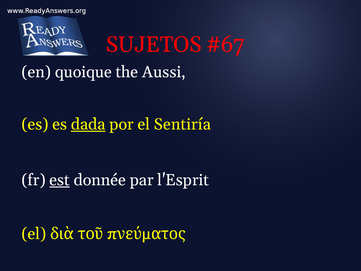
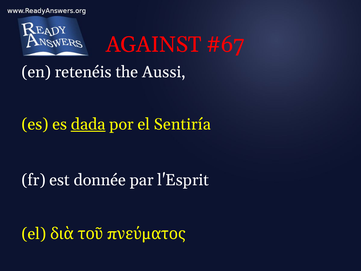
SUJETOS: SUJETOS -> AGAINST
quoique: quoique -> retenéis
est underline: present -> none
